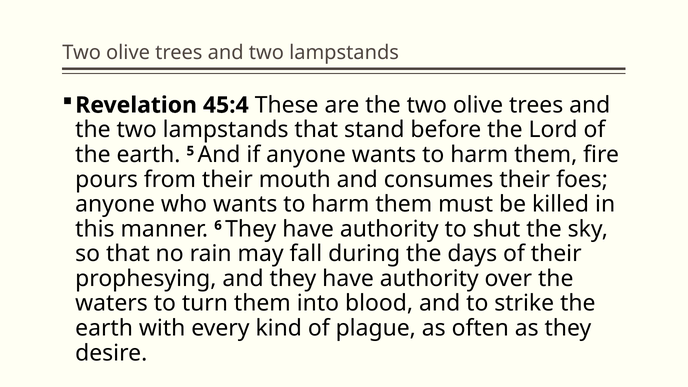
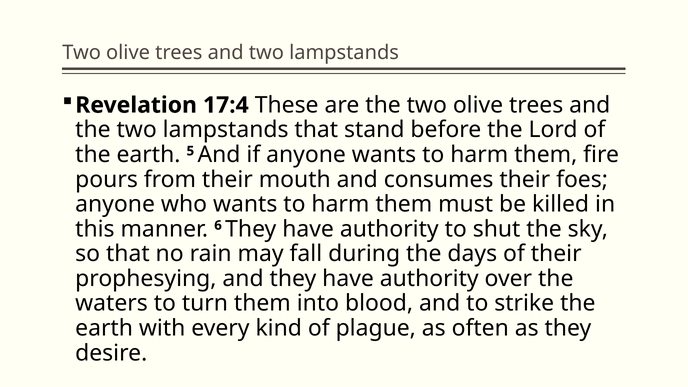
45:4: 45:4 -> 17:4
